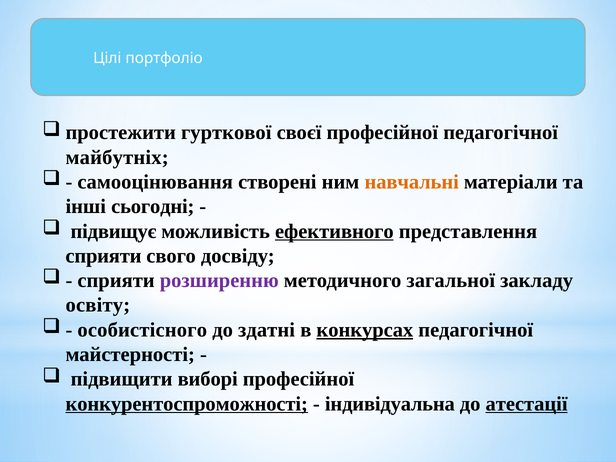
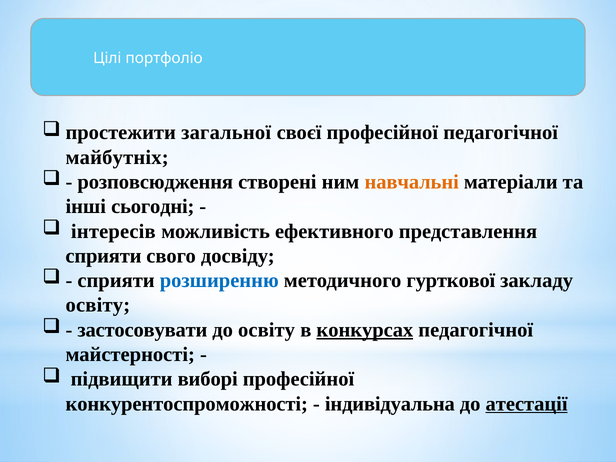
гурткової: гурткової -> загальної
самооцінювання: самооцінювання -> розповсюдження
підвищує: підвищує -> інтересів
ефективного underline: present -> none
розширенню colour: purple -> blue
загальної: загальної -> гурткової
особистісного: особистісного -> застосовувати
до здатні: здатні -> освіту
конкурентоспроможності underline: present -> none
